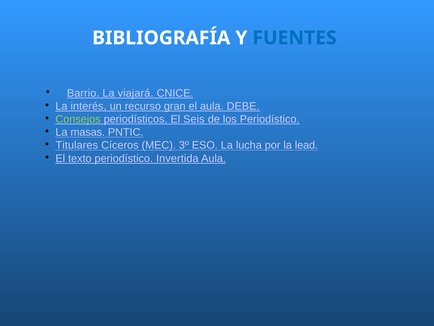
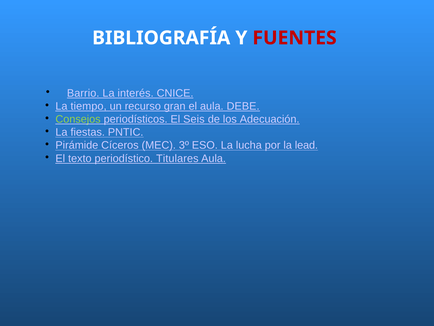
FUENTES colour: blue -> red
viajará: viajará -> interés
interés: interés -> tiempo
los Periodístico: Periodístico -> Adecuación
masas: masas -> fiestas
Titulares: Titulares -> Pirámide
Invertida: Invertida -> Titulares
